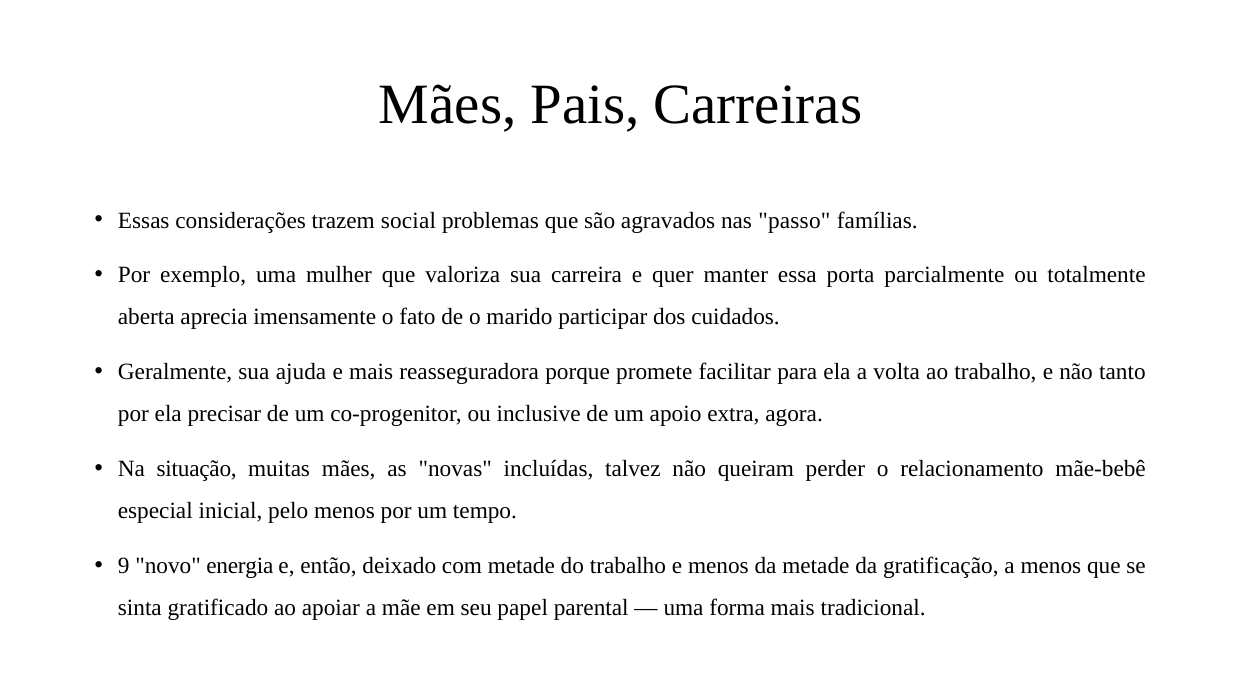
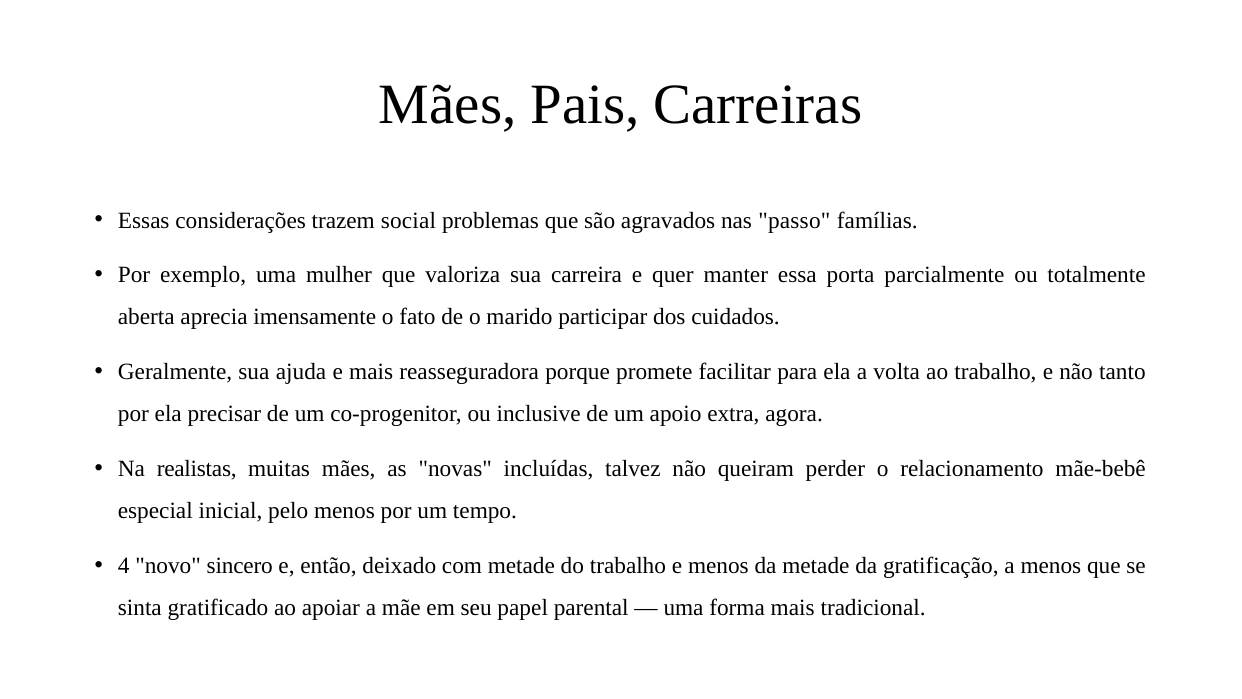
situação: situação -> realistas
9: 9 -> 4
energia: energia -> sincero
